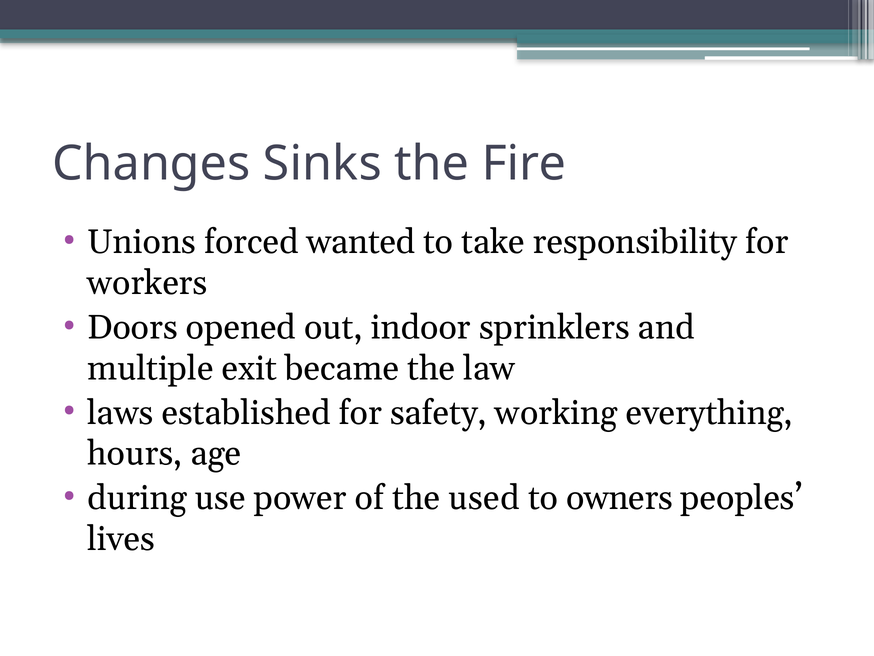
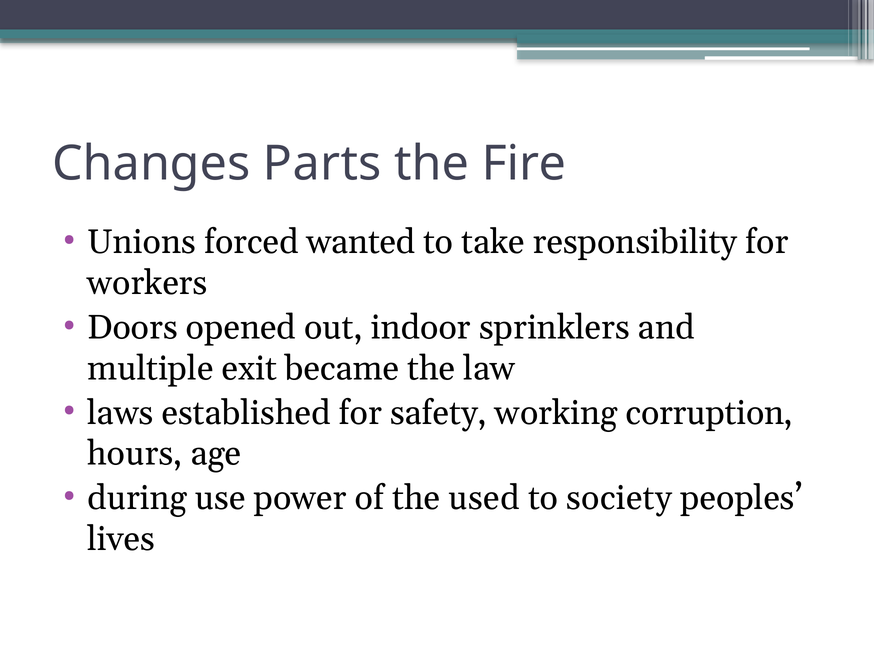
Sinks: Sinks -> Parts
everything: everything -> corruption
owners: owners -> society
